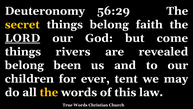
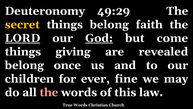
56:29: 56:29 -> 49:29
God underline: none -> present
rivers: rivers -> giving
been: been -> once
tent: tent -> fine
the at (49, 92) colour: yellow -> pink
